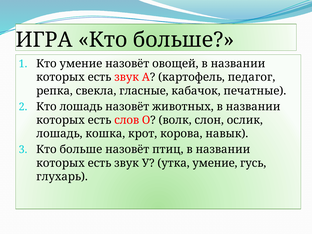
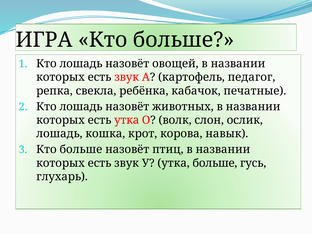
умение at (81, 64): умение -> лошадь
гласные: гласные -> ребёнка
есть слов: слов -> утка
утка умение: умение -> больше
